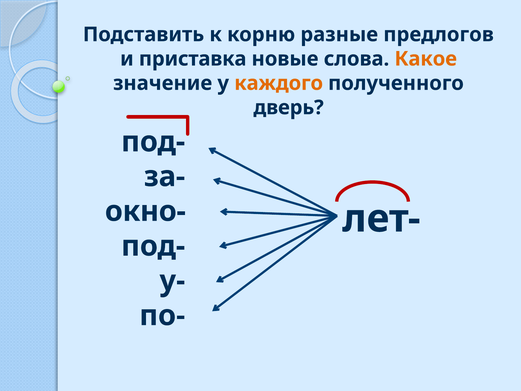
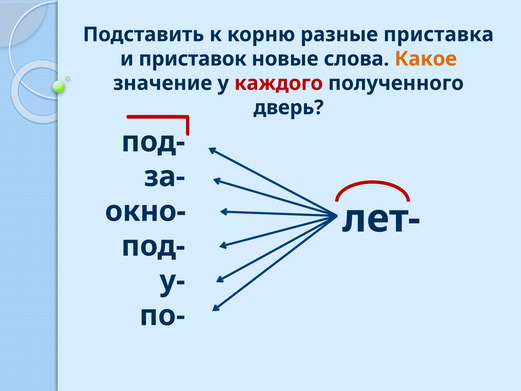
предлогов: предлогов -> приставка
приставка: приставка -> приставок
каждого colour: orange -> red
